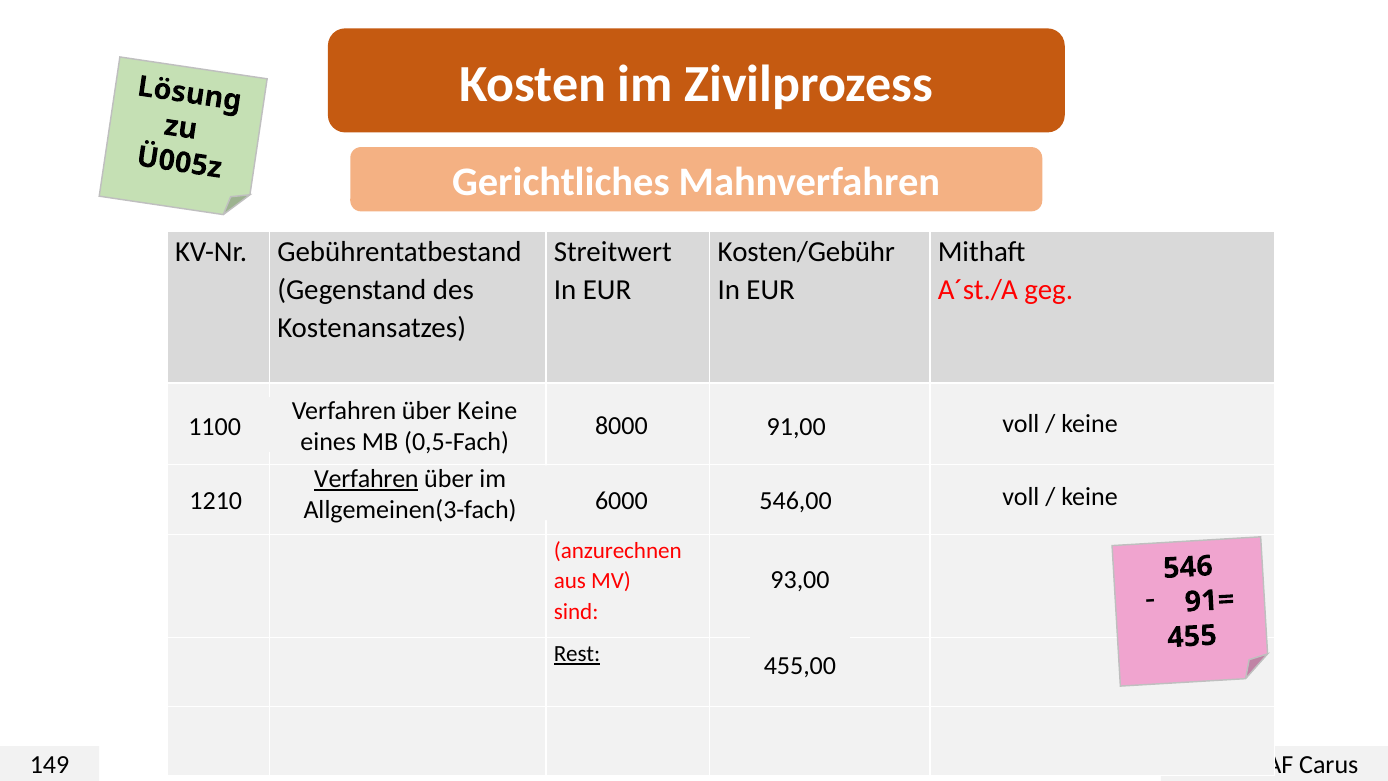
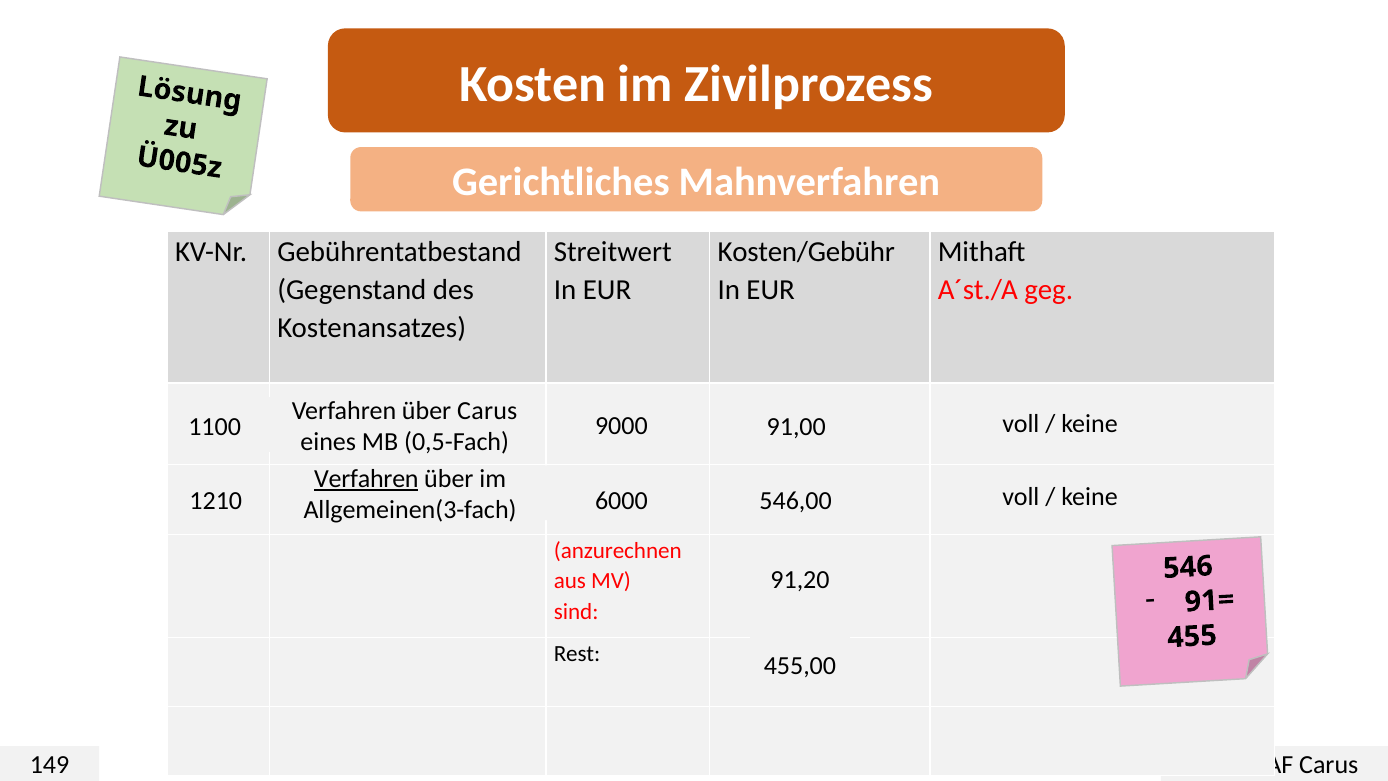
über Keine: Keine -> Carus
8000: 8000 -> 9000
93,00: 93,00 -> 91,20
Rest underline: present -> none
